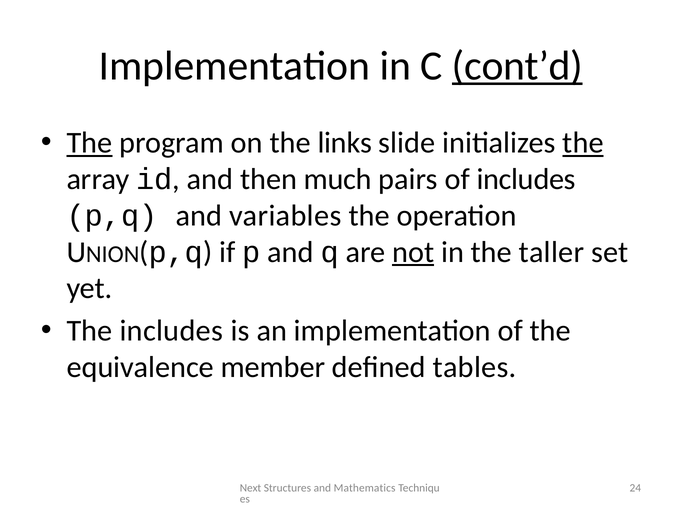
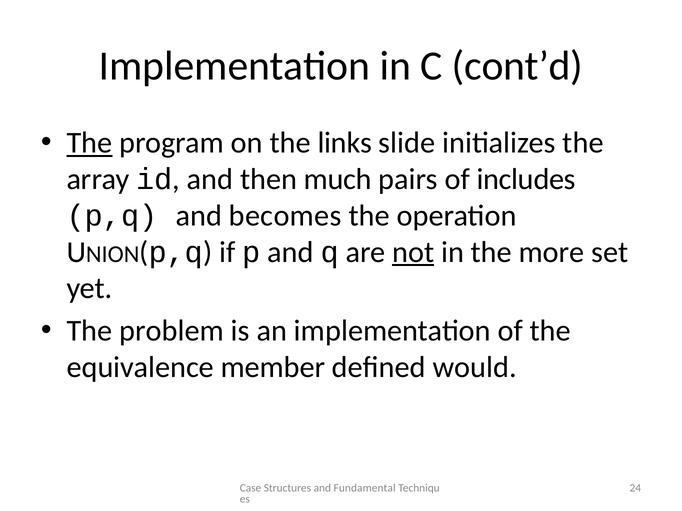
cont’d underline: present -> none
the at (583, 143) underline: present -> none
variables: variables -> becomes
taller: taller -> more
The includes: includes -> problem
tables: tables -> would
Next: Next -> Case
Mathematics: Mathematics -> Fundamental
